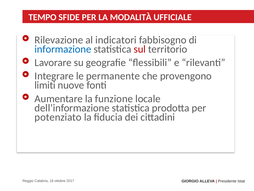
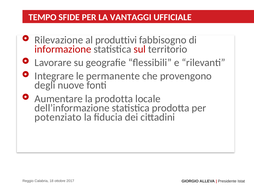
MODALITÀ: MODALITÀ -> VANTAGGI
indicatori: indicatori -> produttivi
informazione colour: blue -> red
limiti: limiti -> degli
la funzione: funzione -> prodotta
